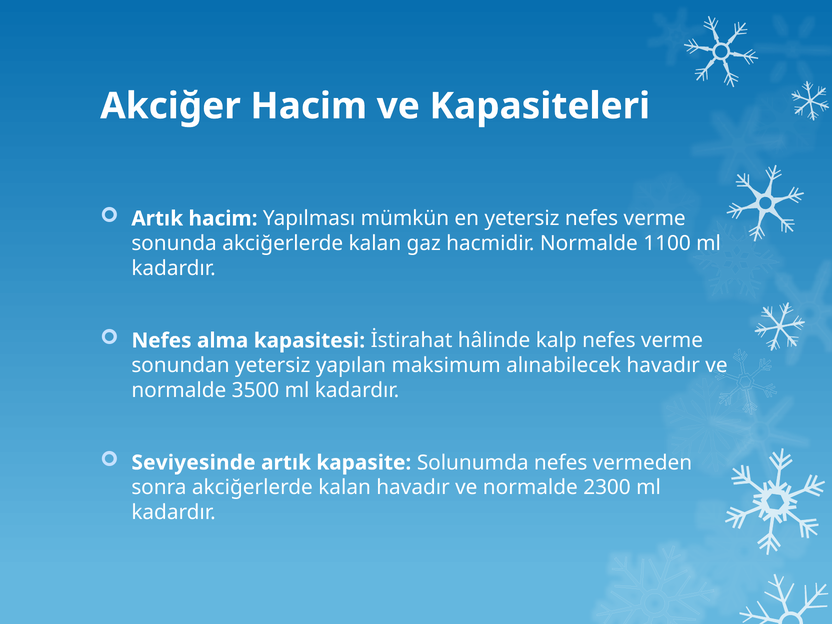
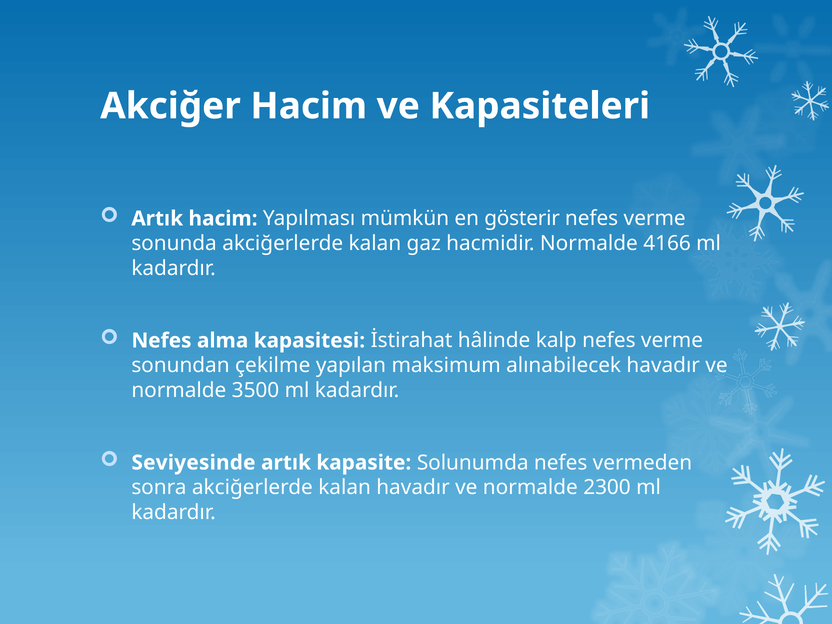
en yetersiz: yetersiz -> gösterir
1100: 1100 -> 4166
sonundan yetersiz: yetersiz -> çekilme
